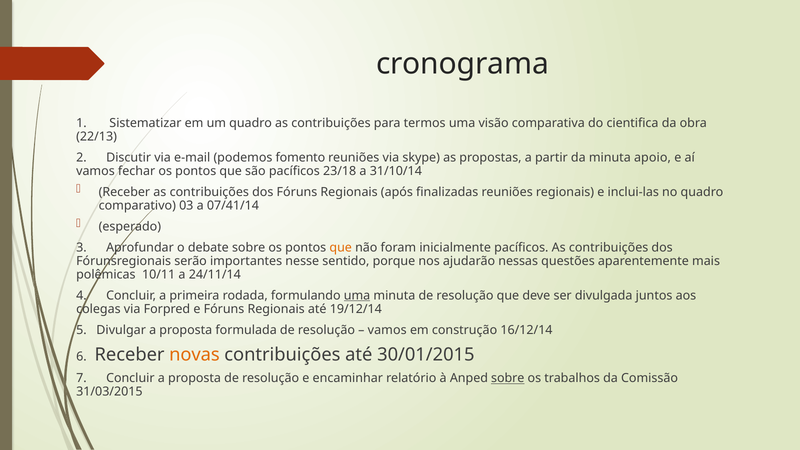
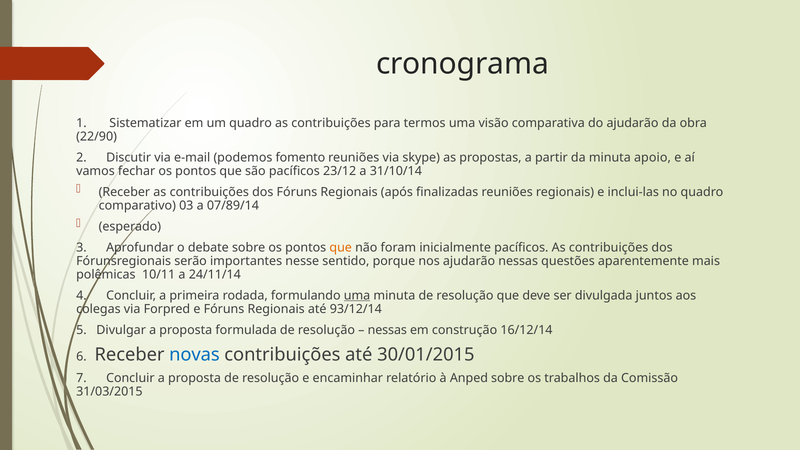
do cientifica: cientifica -> ajudarão
22/13: 22/13 -> 22/90
23/18: 23/18 -> 23/12
07/41/14: 07/41/14 -> 07/89/14
19/12/14: 19/12/14 -> 93/12/14
vamos at (387, 330): vamos -> nessas
novas colour: orange -> blue
sobre at (508, 378) underline: present -> none
